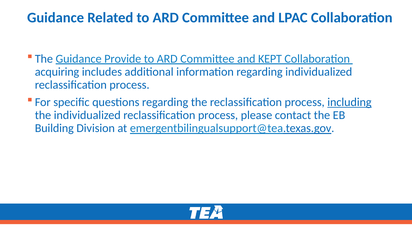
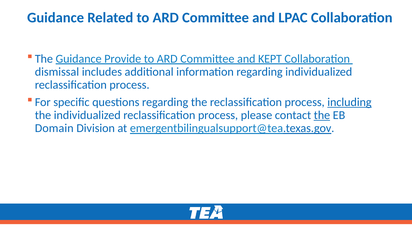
acquiring: acquiring -> dismissal
the at (322, 115) underline: none -> present
Building: Building -> Domain
